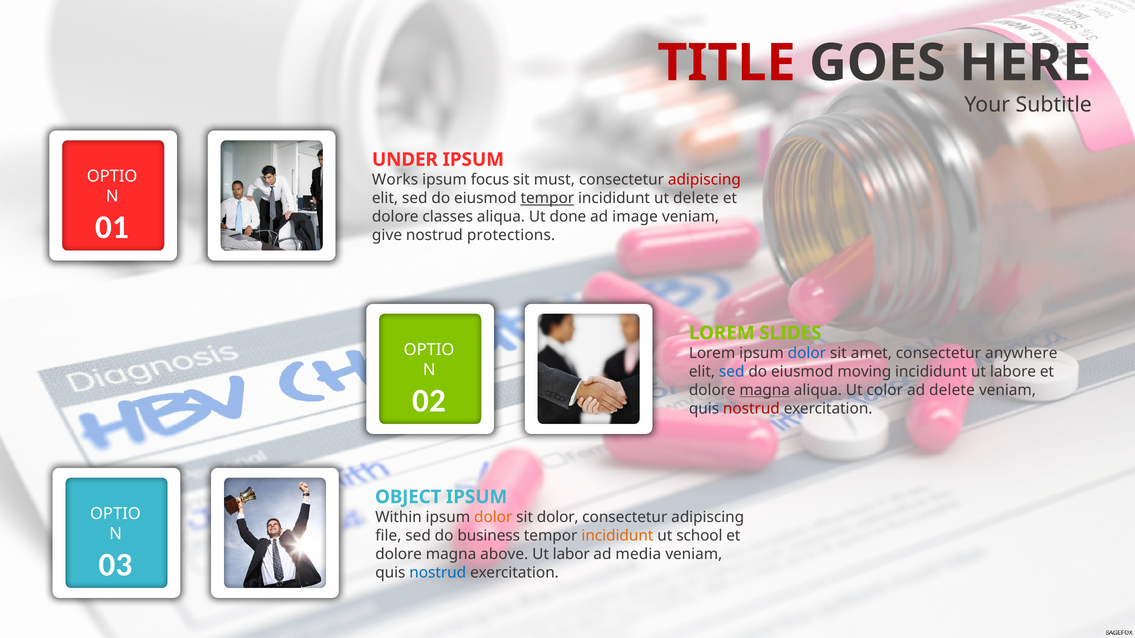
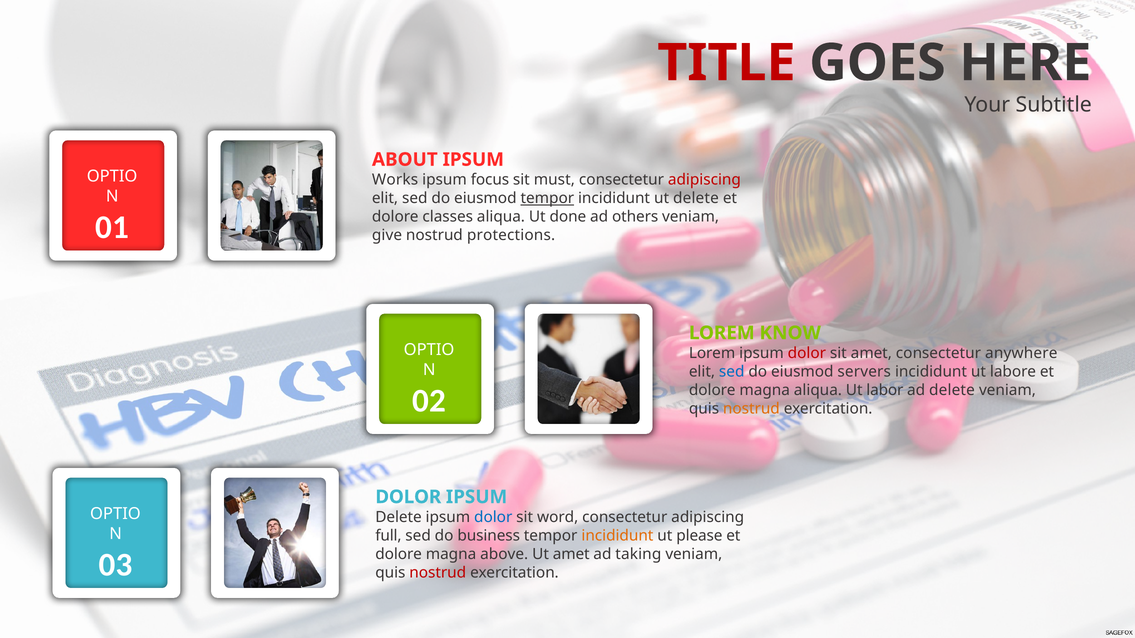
UNDER: UNDER -> ABOUT
image: image -> others
SLIDES: SLIDES -> KNOW
dolor at (807, 353) colour: blue -> red
moving: moving -> servers
magna at (765, 390) underline: present -> none
color: color -> labor
nostrud at (751, 409) colour: red -> orange
OBJECT at (408, 497): OBJECT -> DOLOR
Within at (398, 518): Within -> Delete
dolor at (493, 518) colour: orange -> blue
sit dolor: dolor -> word
file: file -> full
school: school -> please
Ut labor: labor -> amet
media: media -> taking
nostrud at (438, 573) colour: blue -> red
